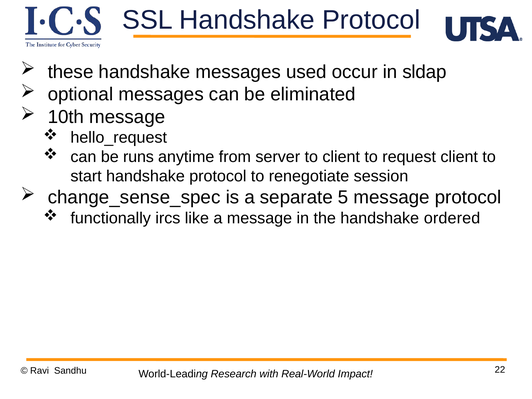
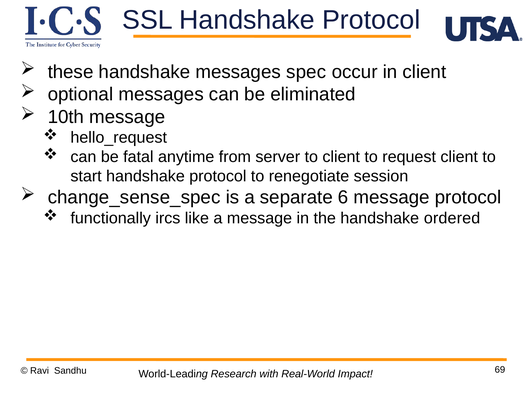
used: used -> spec
in sldap: sldap -> client
runs: runs -> fatal
5: 5 -> 6
22: 22 -> 69
